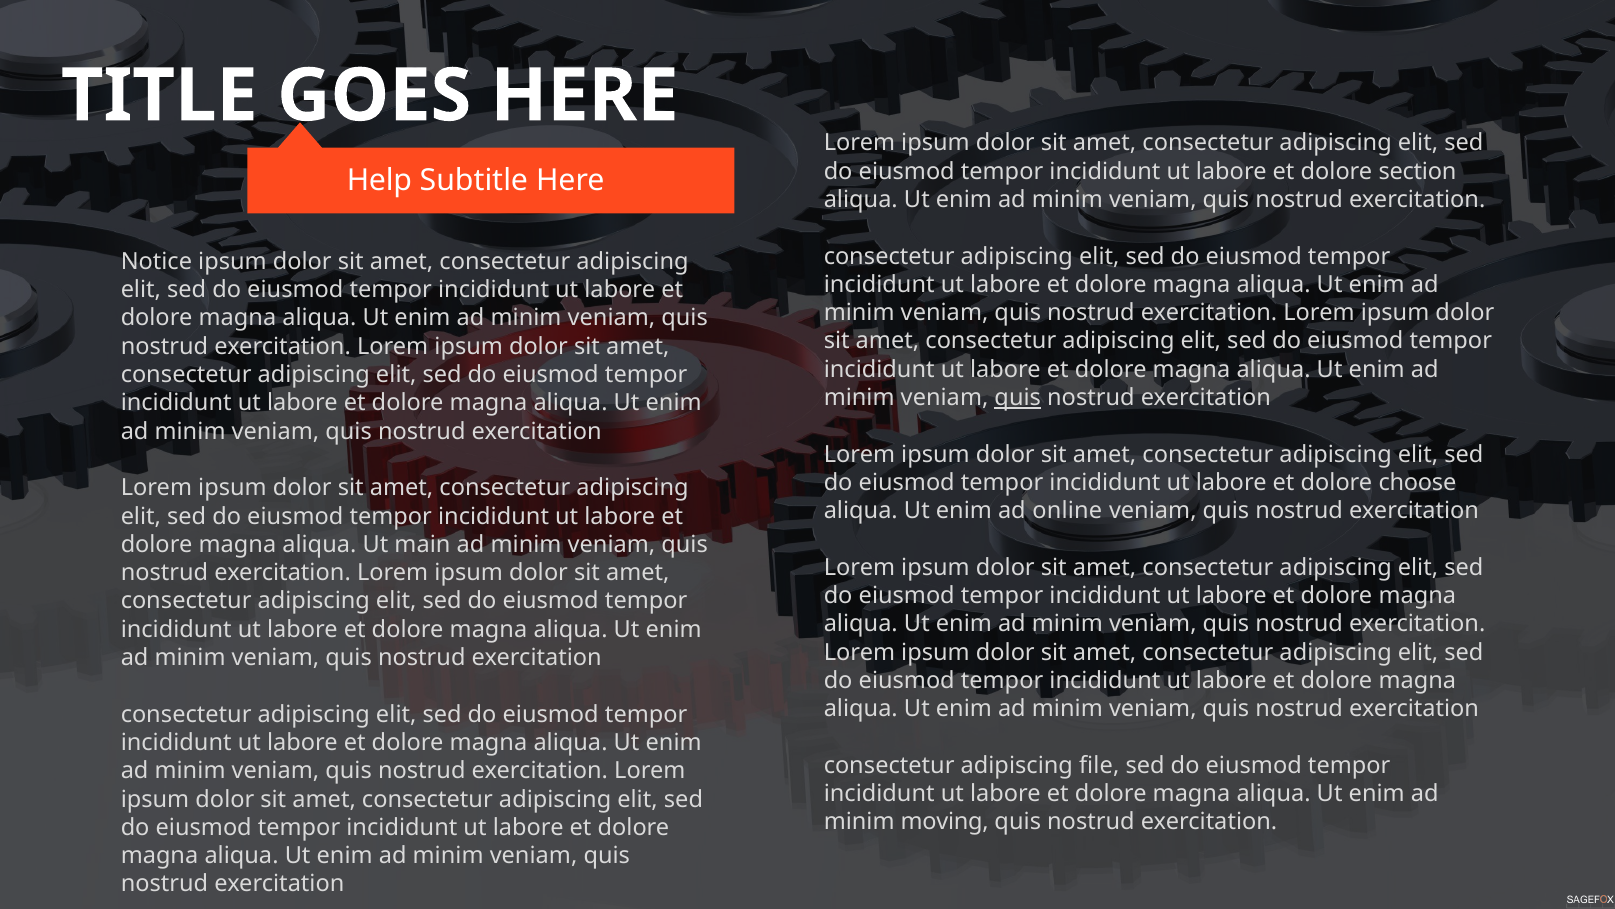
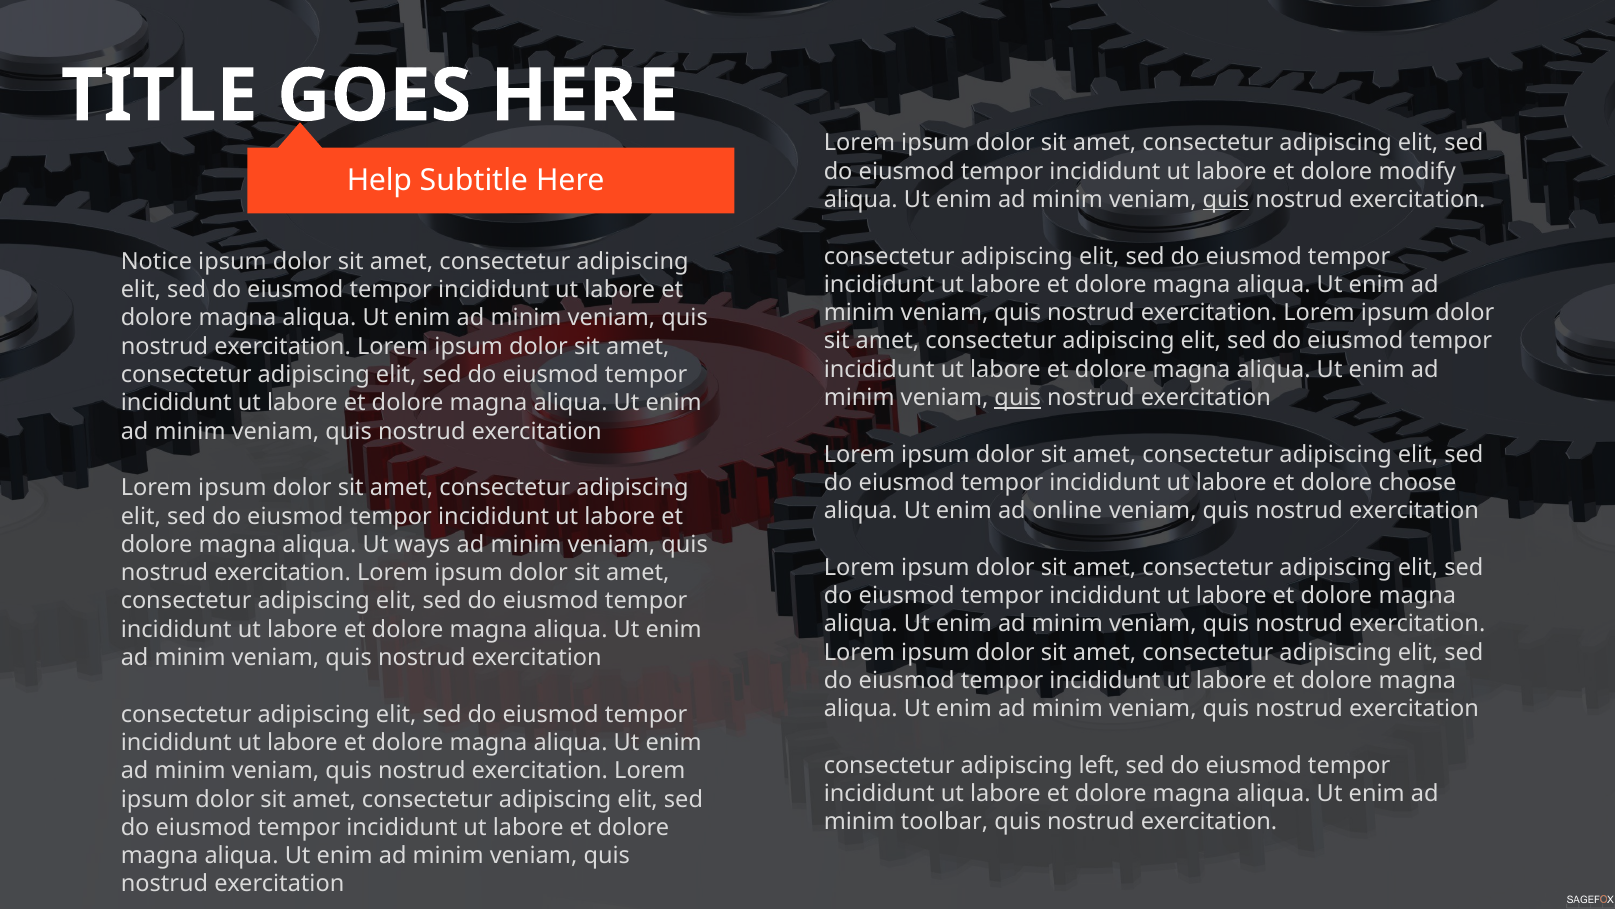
section: section -> modify
quis at (1226, 200) underline: none -> present
main: main -> ways
file: file -> left
moving: moving -> toolbar
